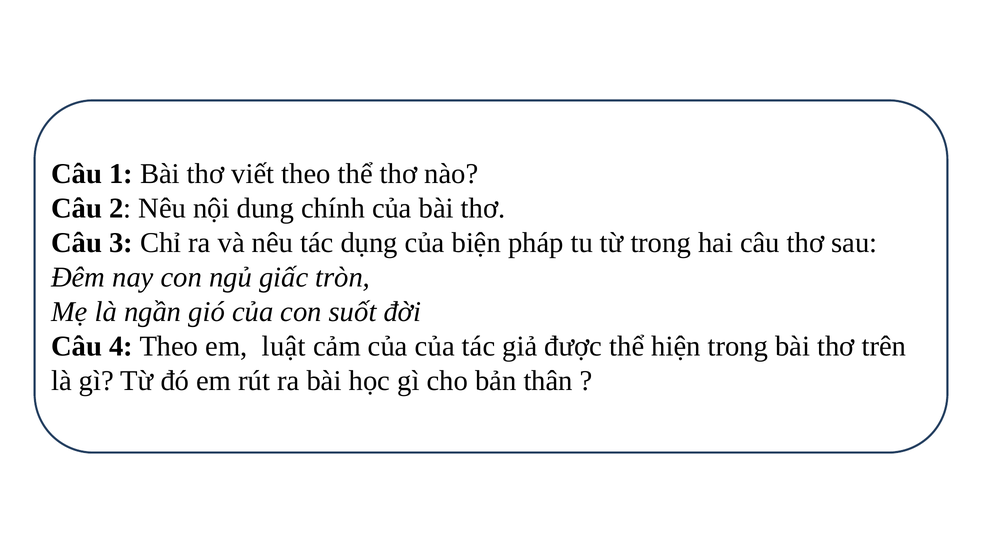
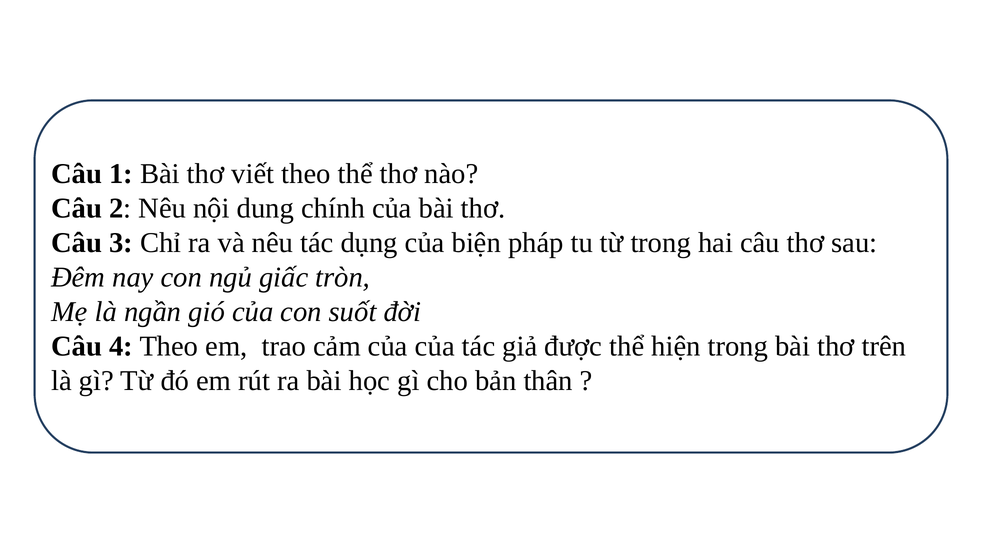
luật: luật -> trao
